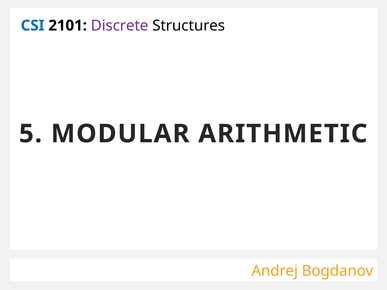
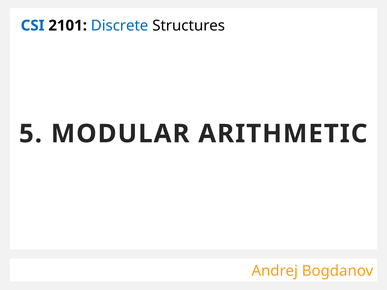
Discrete colour: purple -> blue
